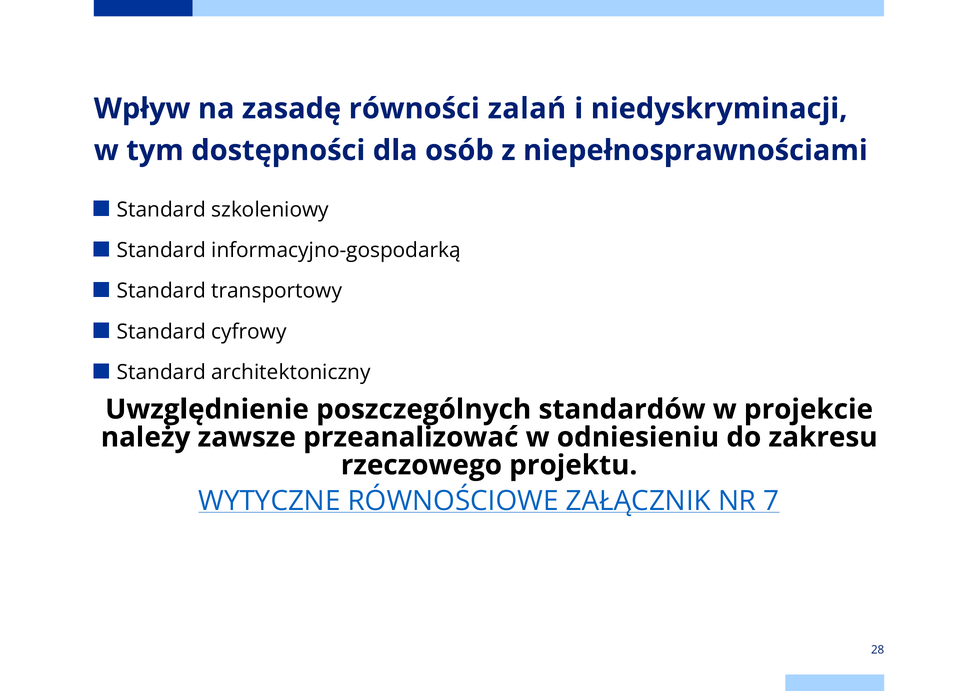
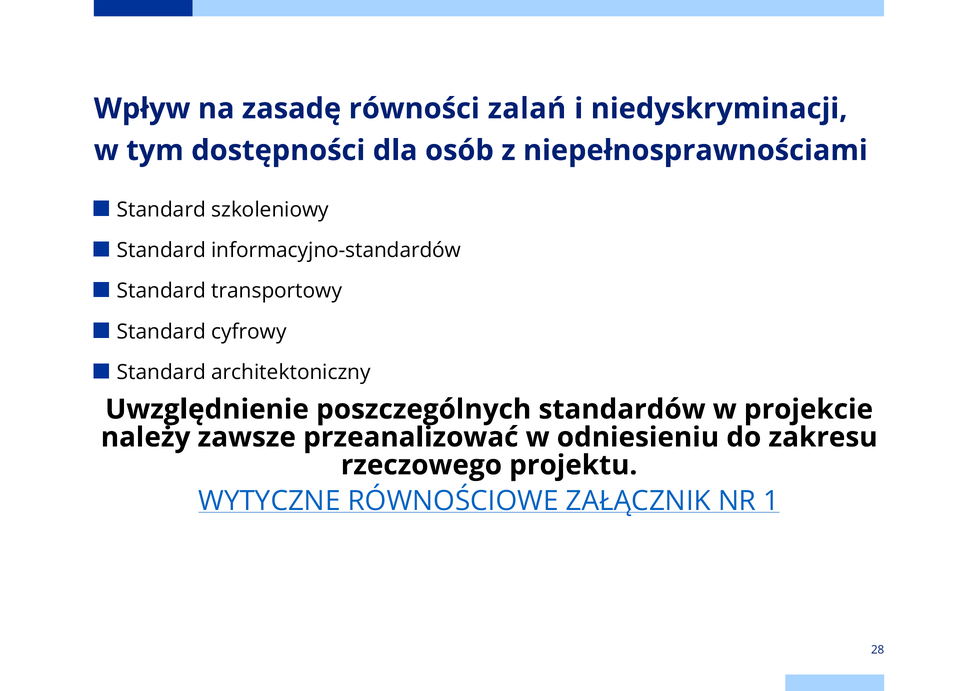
informacyjno-gospodarką: informacyjno-gospodarką -> informacyjno-standardów
7: 7 -> 1
